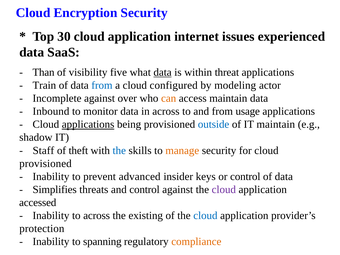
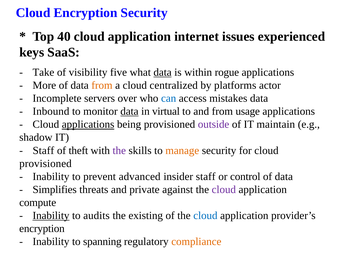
30: 30 -> 40
data at (32, 52): data -> keys
Than: Than -> Take
threat: threat -> rogue
Train: Train -> More
from at (102, 85) colour: blue -> orange
configured: configured -> centralized
modeling: modeling -> platforms
Incomplete against: against -> servers
can colour: orange -> blue
access maintain: maintain -> mistakes
data at (129, 111) underline: none -> present
in across: across -> virtual
outside colour: blue -> purple
the at (119, 150) colour: blue -> purple
insider keys: keys -> staff
and control: control -> private
accessed: accessed -> compute
Inability at (51, 216) underline: none -> present
to across: across -> audits
protection at (42, 229): protection -> encryption
